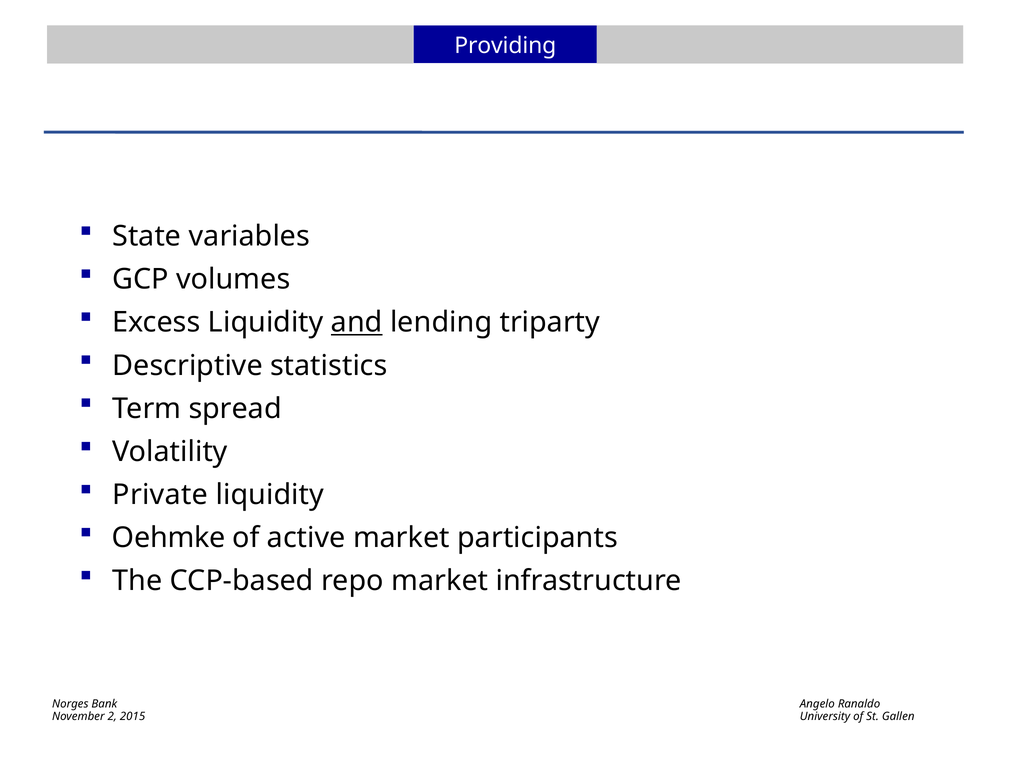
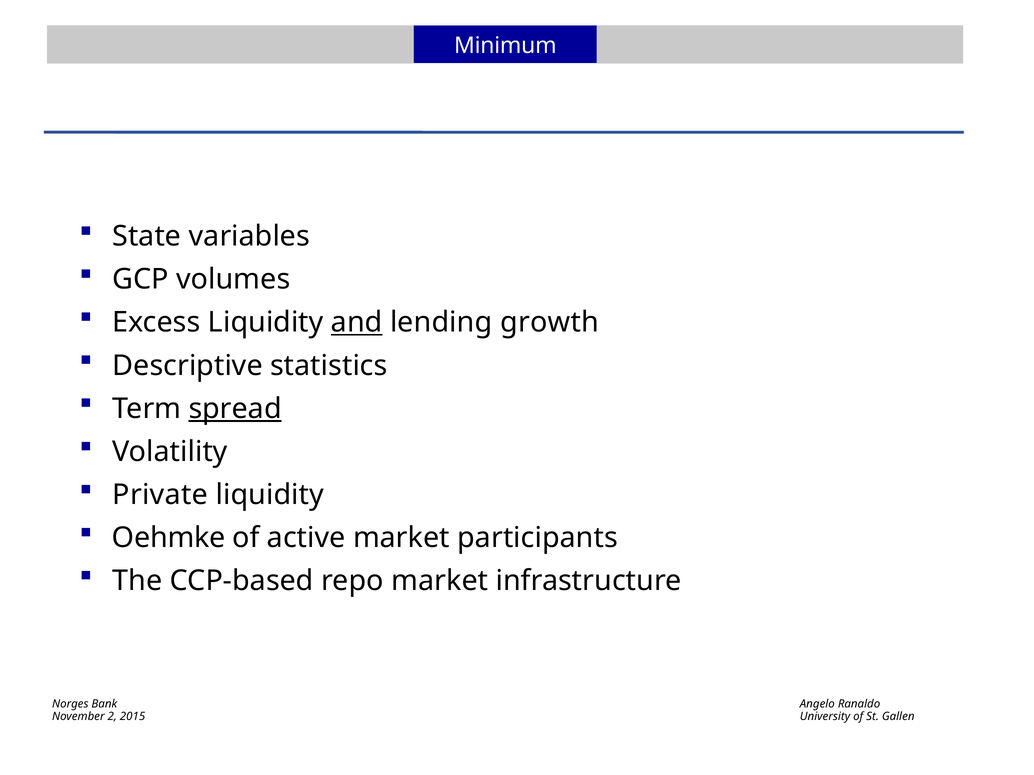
Providing: Providing -> Minimum
triparty: triparty -> growth
spread underline: none -> present
